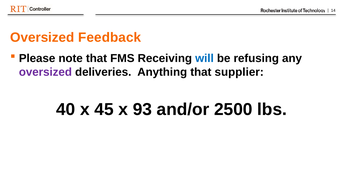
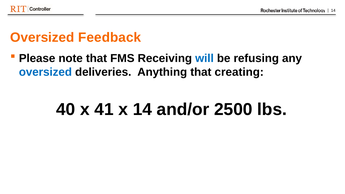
oversized at (45, 72) colour: purple -> blue
supplier: supplier -> creating
45: 45 -> 41
x 93: 93 -> 14
